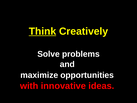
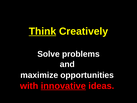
innovative underline: none -> present
